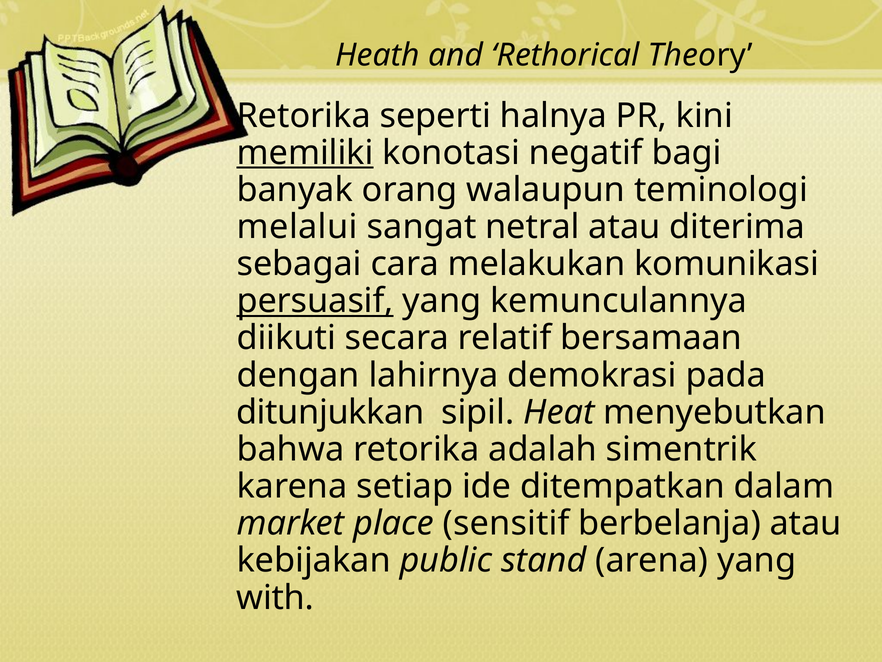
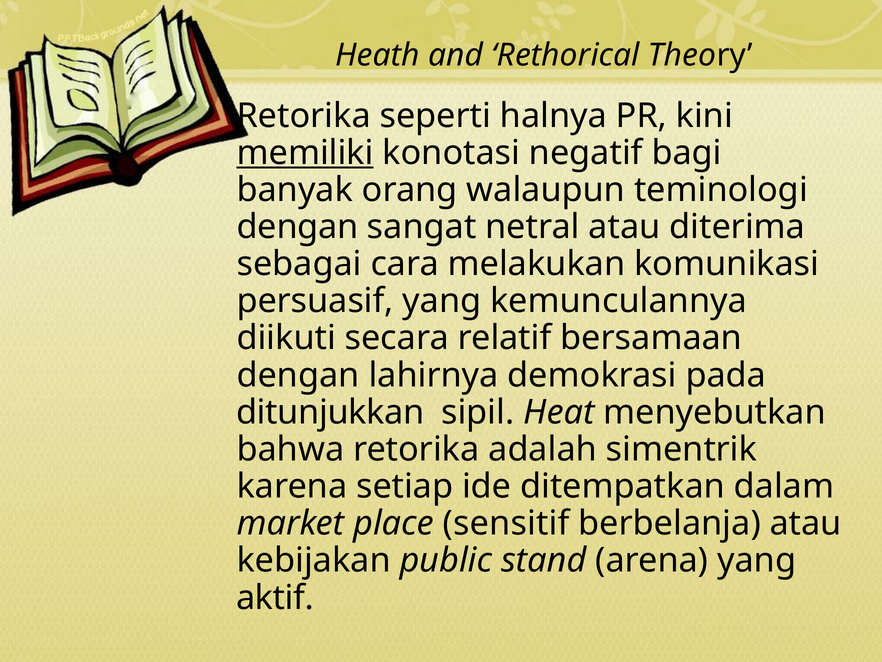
melalui at (297, 227): melalui -> dengan
persuasif underline: present -> none
with: with -> aktif
